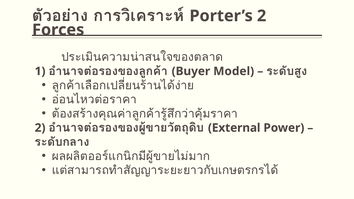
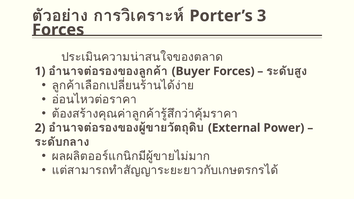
Porter’s 2: 2 -> 3
Buyer Model: Model -> Forces
